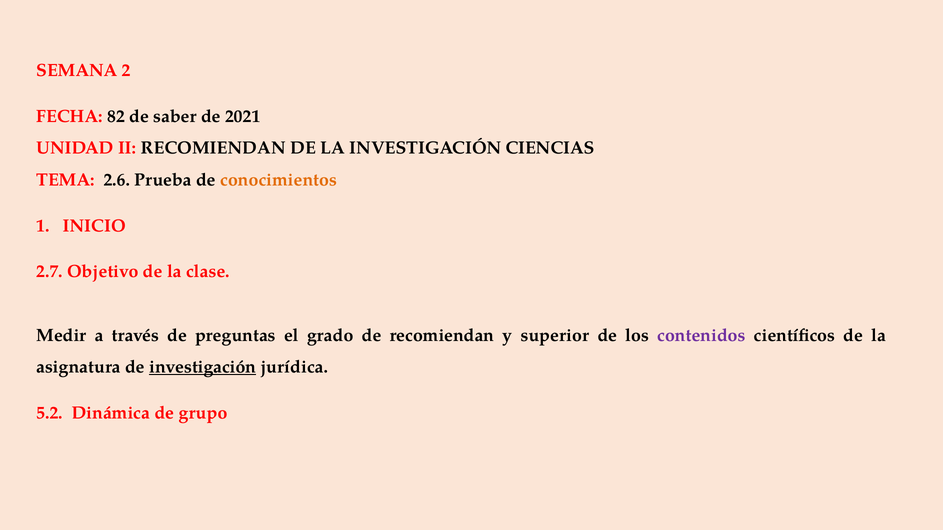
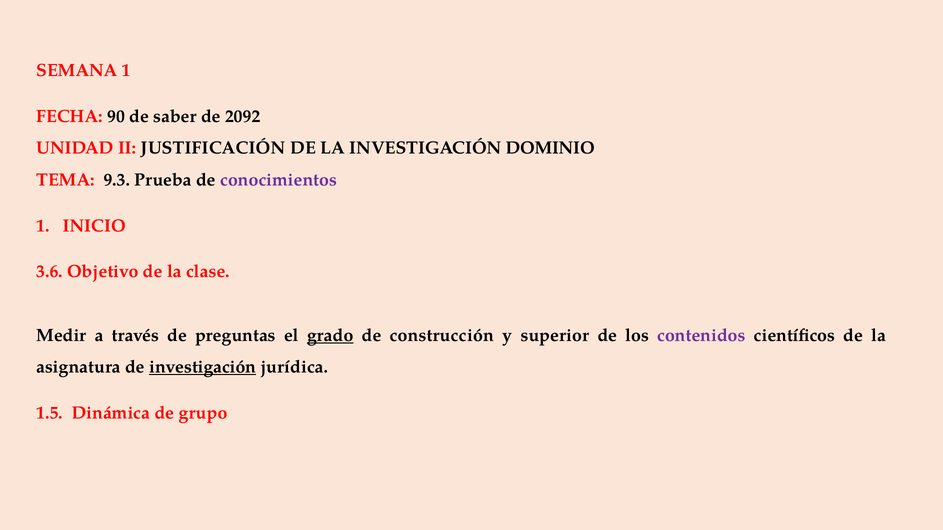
SEMANA 2: 2 -> 1
82: 82 -> 90
2021: 2021 -> 2092
II RECOMIENDAN: RECOMIENDAN -> JUSTIFICACIÓN
CIENCIAS: CIENCIAS -> DOMINIO
2.6: 2.6 -> 9.3
conocimientos colour: orange -> purple
2.7: 2.7 -> 3.6
grado underline: none -> present
de recomiendan: recomiendan -> construcción
5.2: 5.2 -> 1.5
